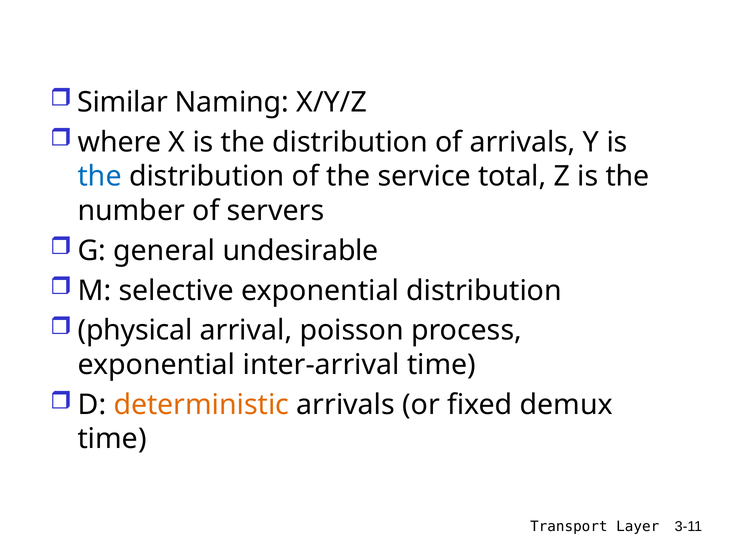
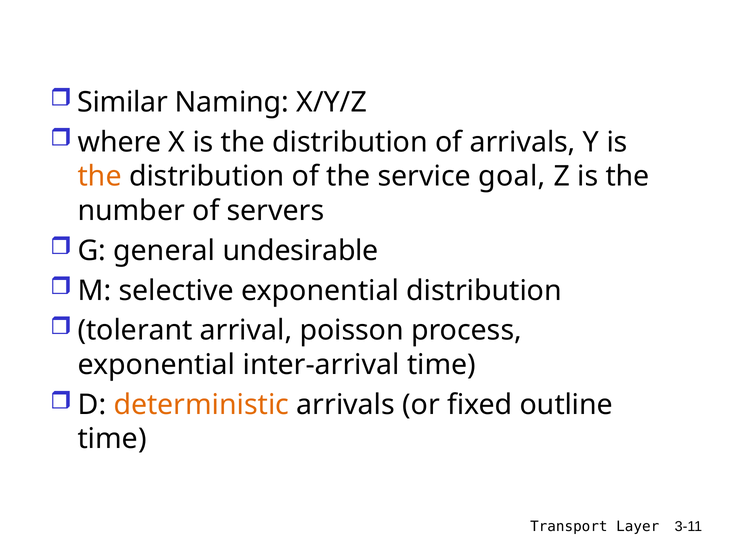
the at (100, 177) colour: blue -> orange
total: total -> goal
physical: physical -> tolerant
demux: demux -> outline
